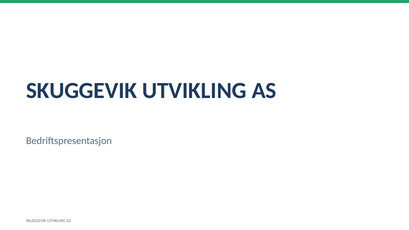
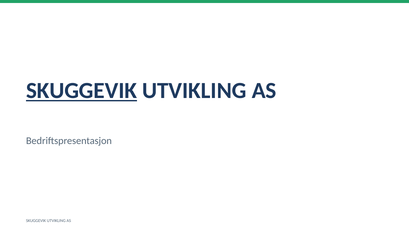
SKUGGEVIK at (82, 91) underline: none -> present
